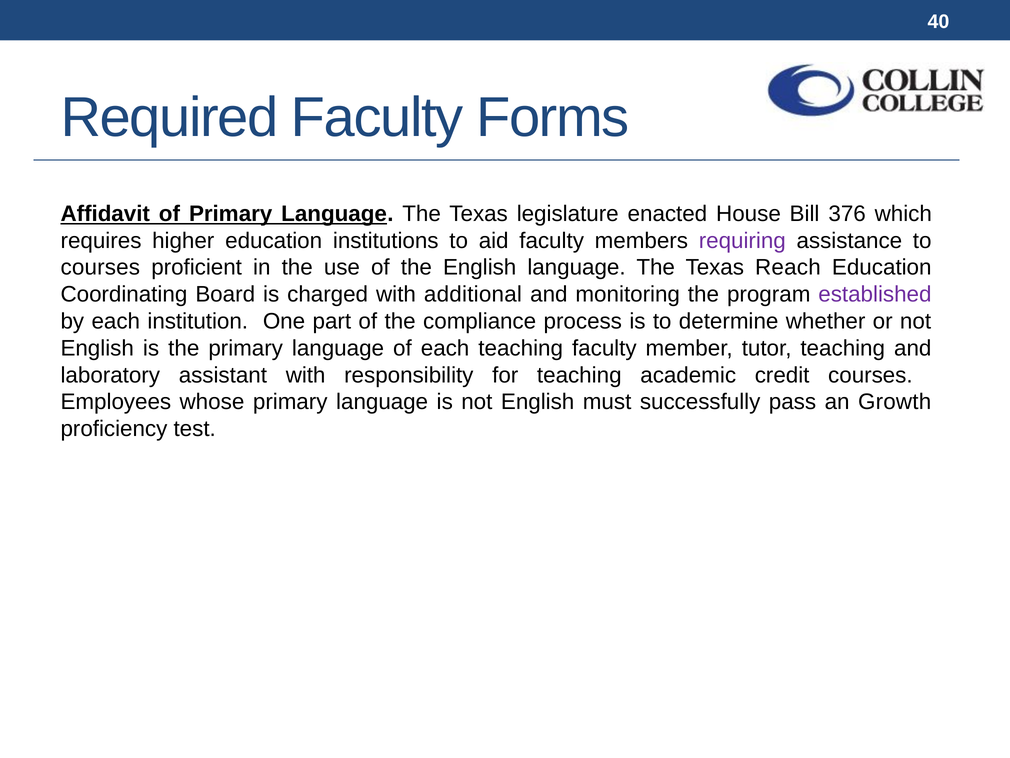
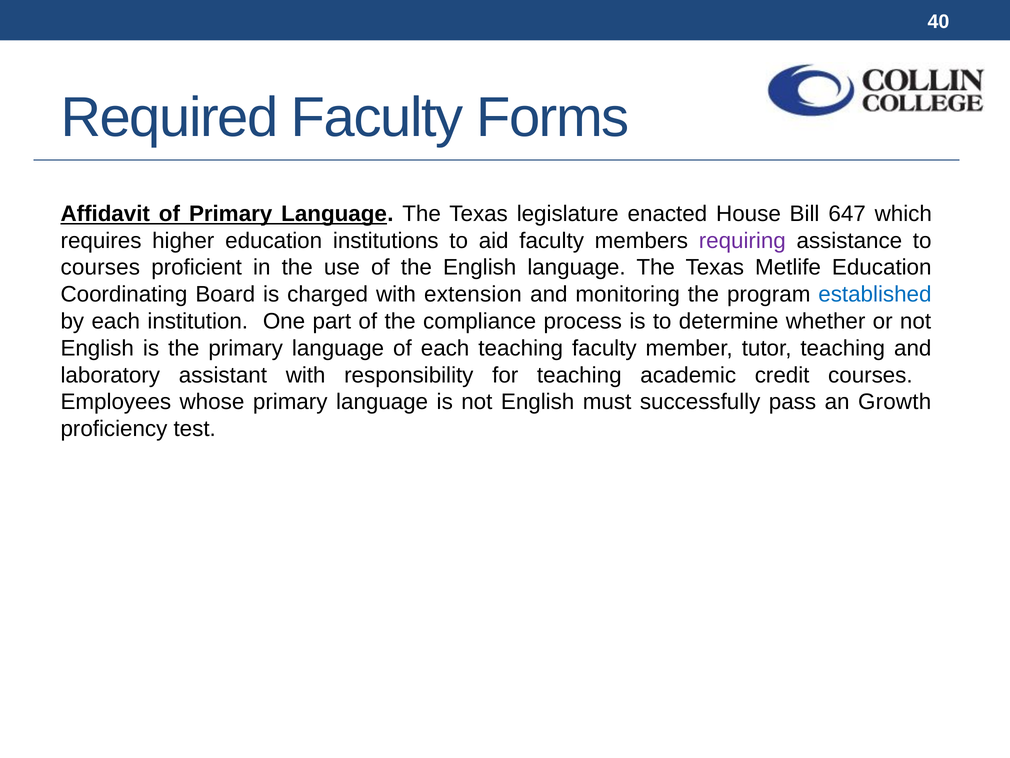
376: 376 -> 647
Reach: Reach -> Metlife
additional: additional -> extension
established colour: purple -> blue
